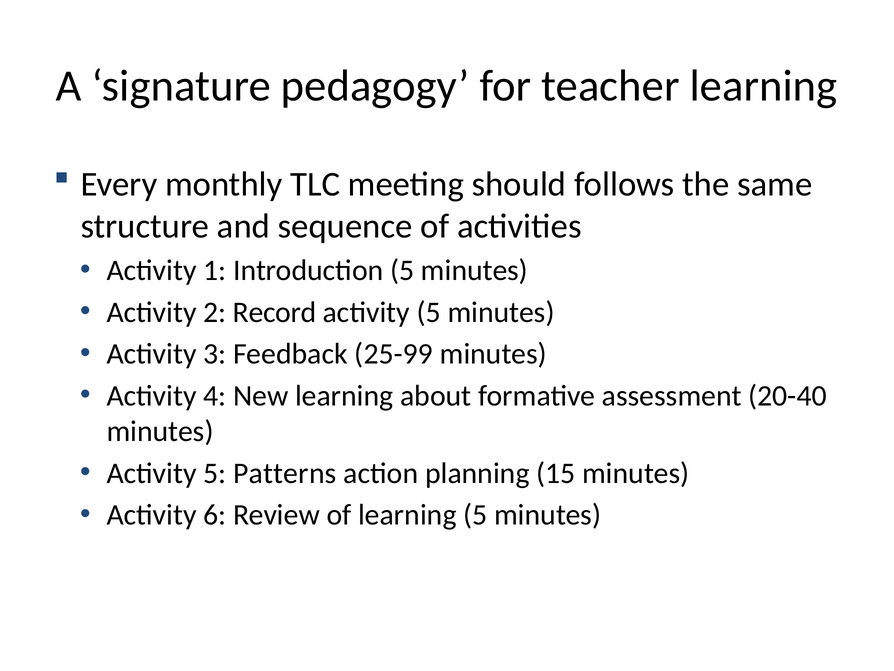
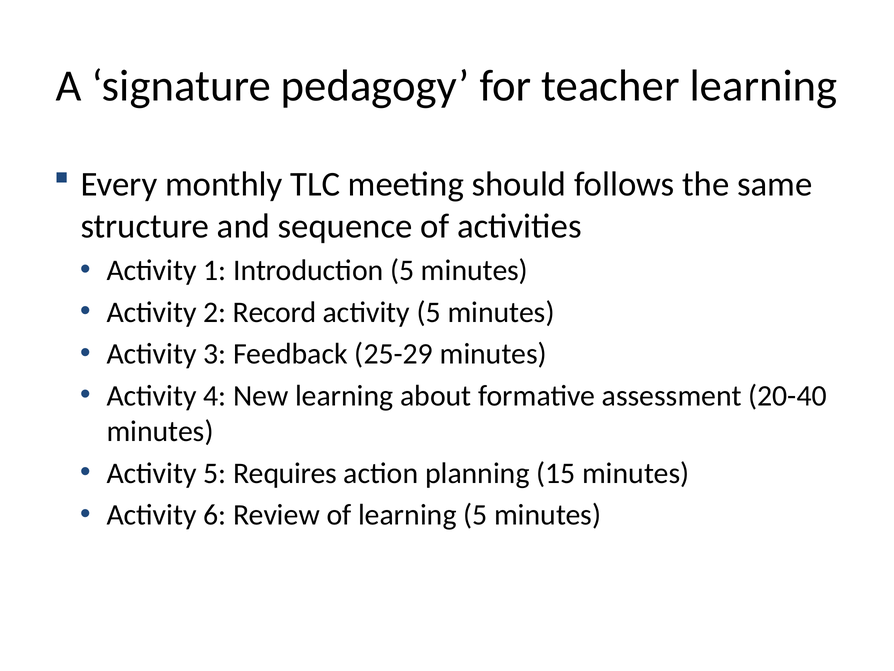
25-99: 25-99 -> 25-29
Patterns: Patterns -> Requires
